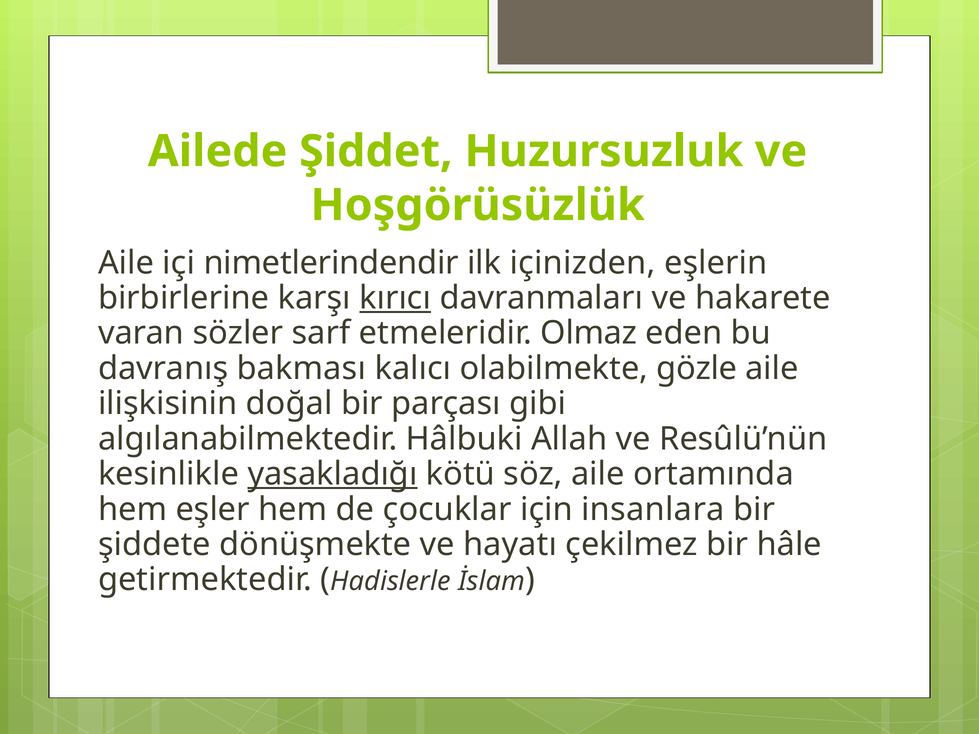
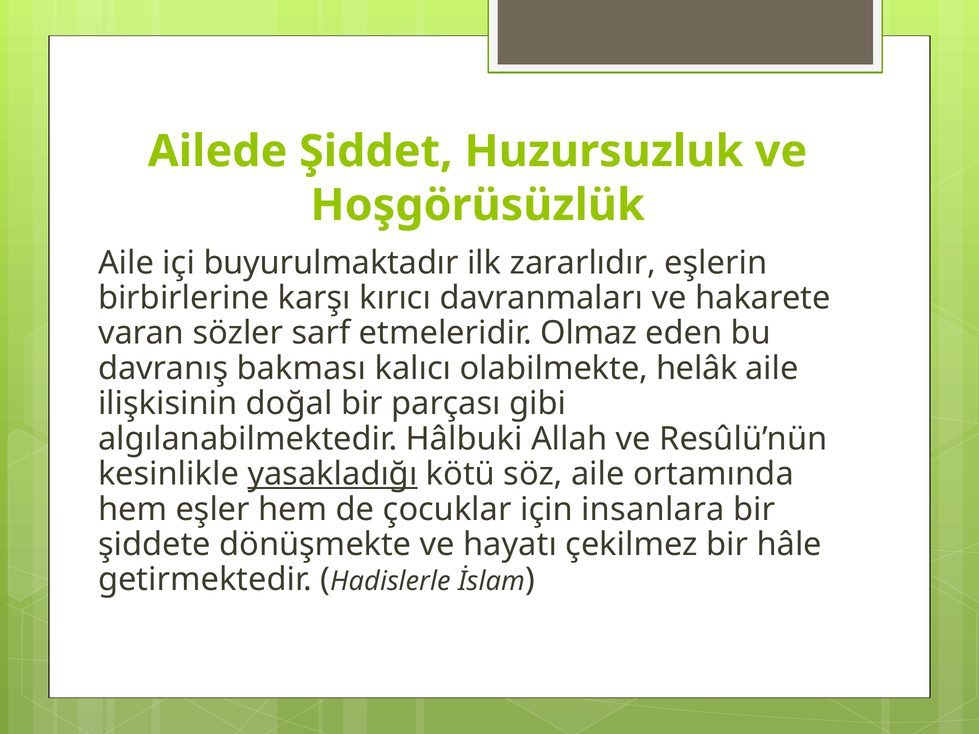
nimetlerindendir: nimetlerindendir -> buyurulmaktadır
içinizden: içinizden -> zararlıdır
kırıcı underline: present -> none
gözle: gözle -> helâk
